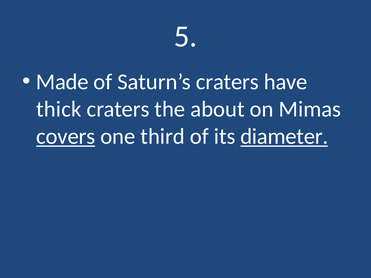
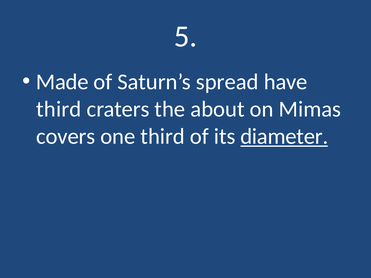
Saturn’s craters: craters -> spread
thick at (59, 109): thick -> third
covers underline: present -> none
